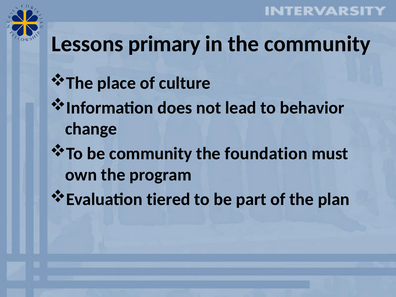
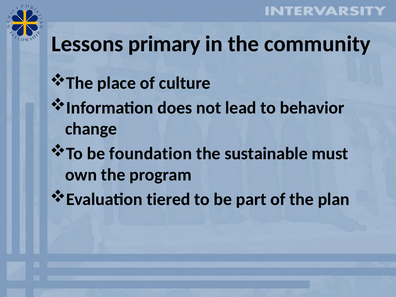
be community: community -> foundation
foundation: foundation -> sustainable
